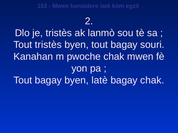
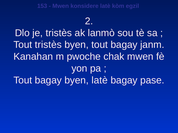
souri: souri -> janm
bagay chak: chak -> pase
